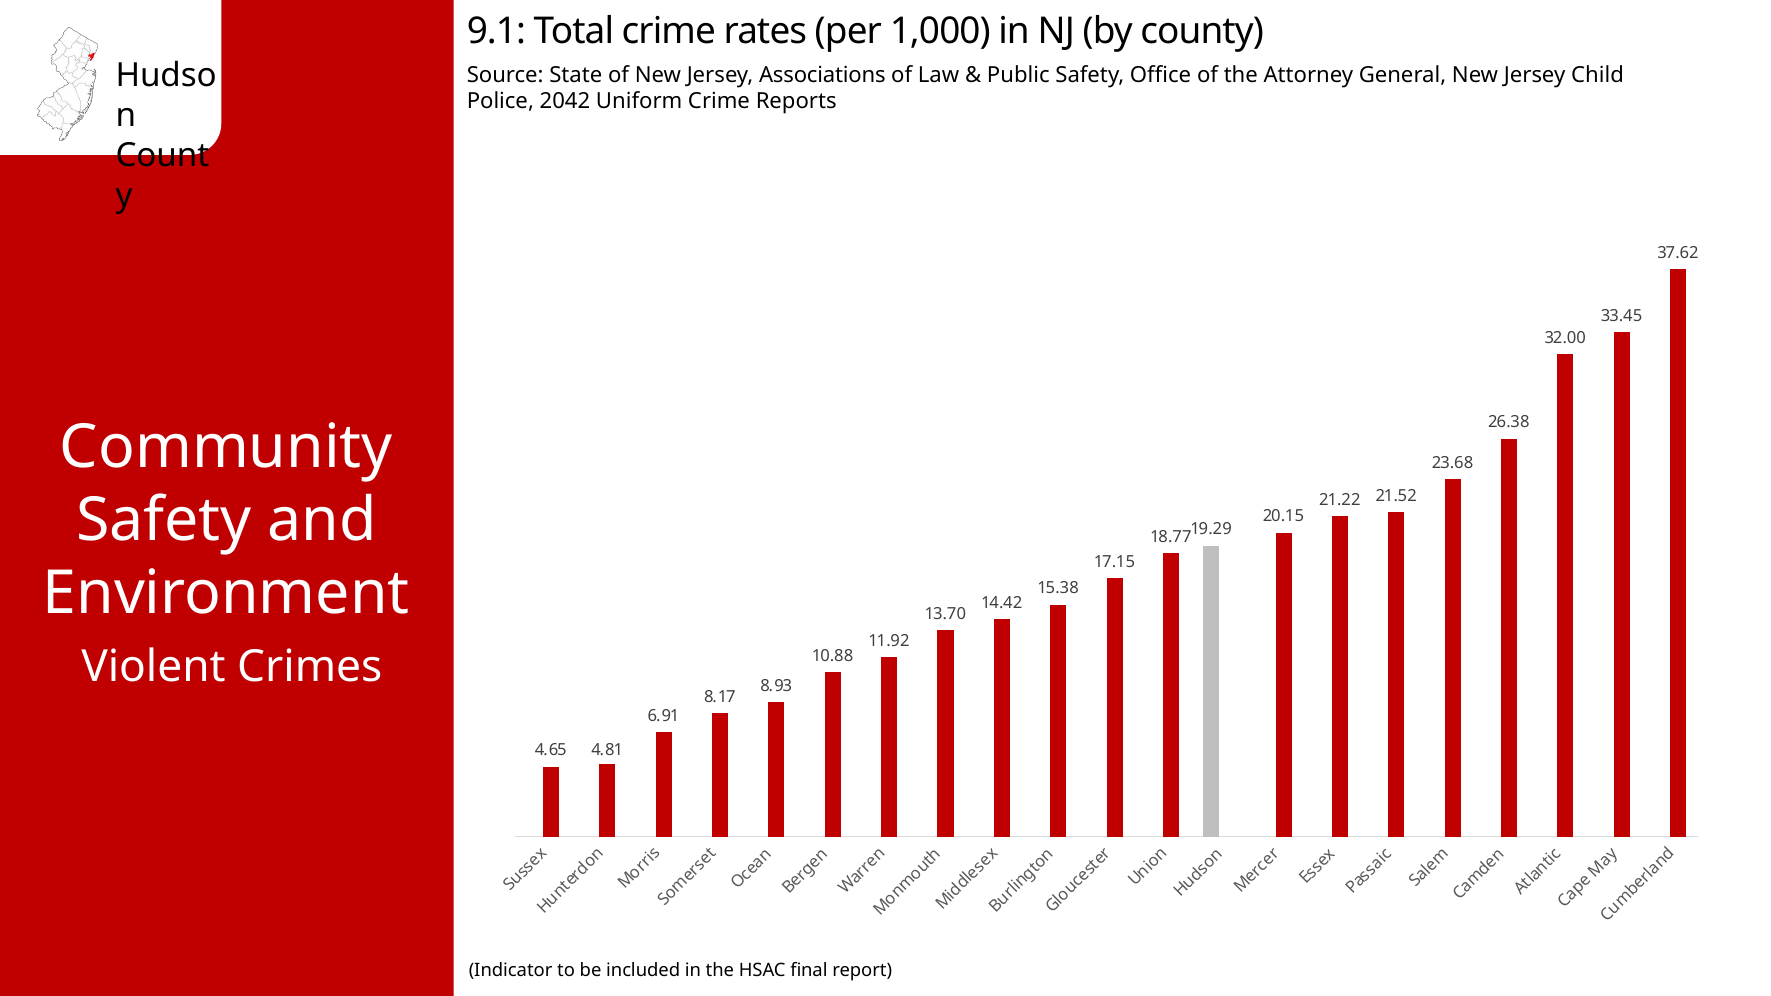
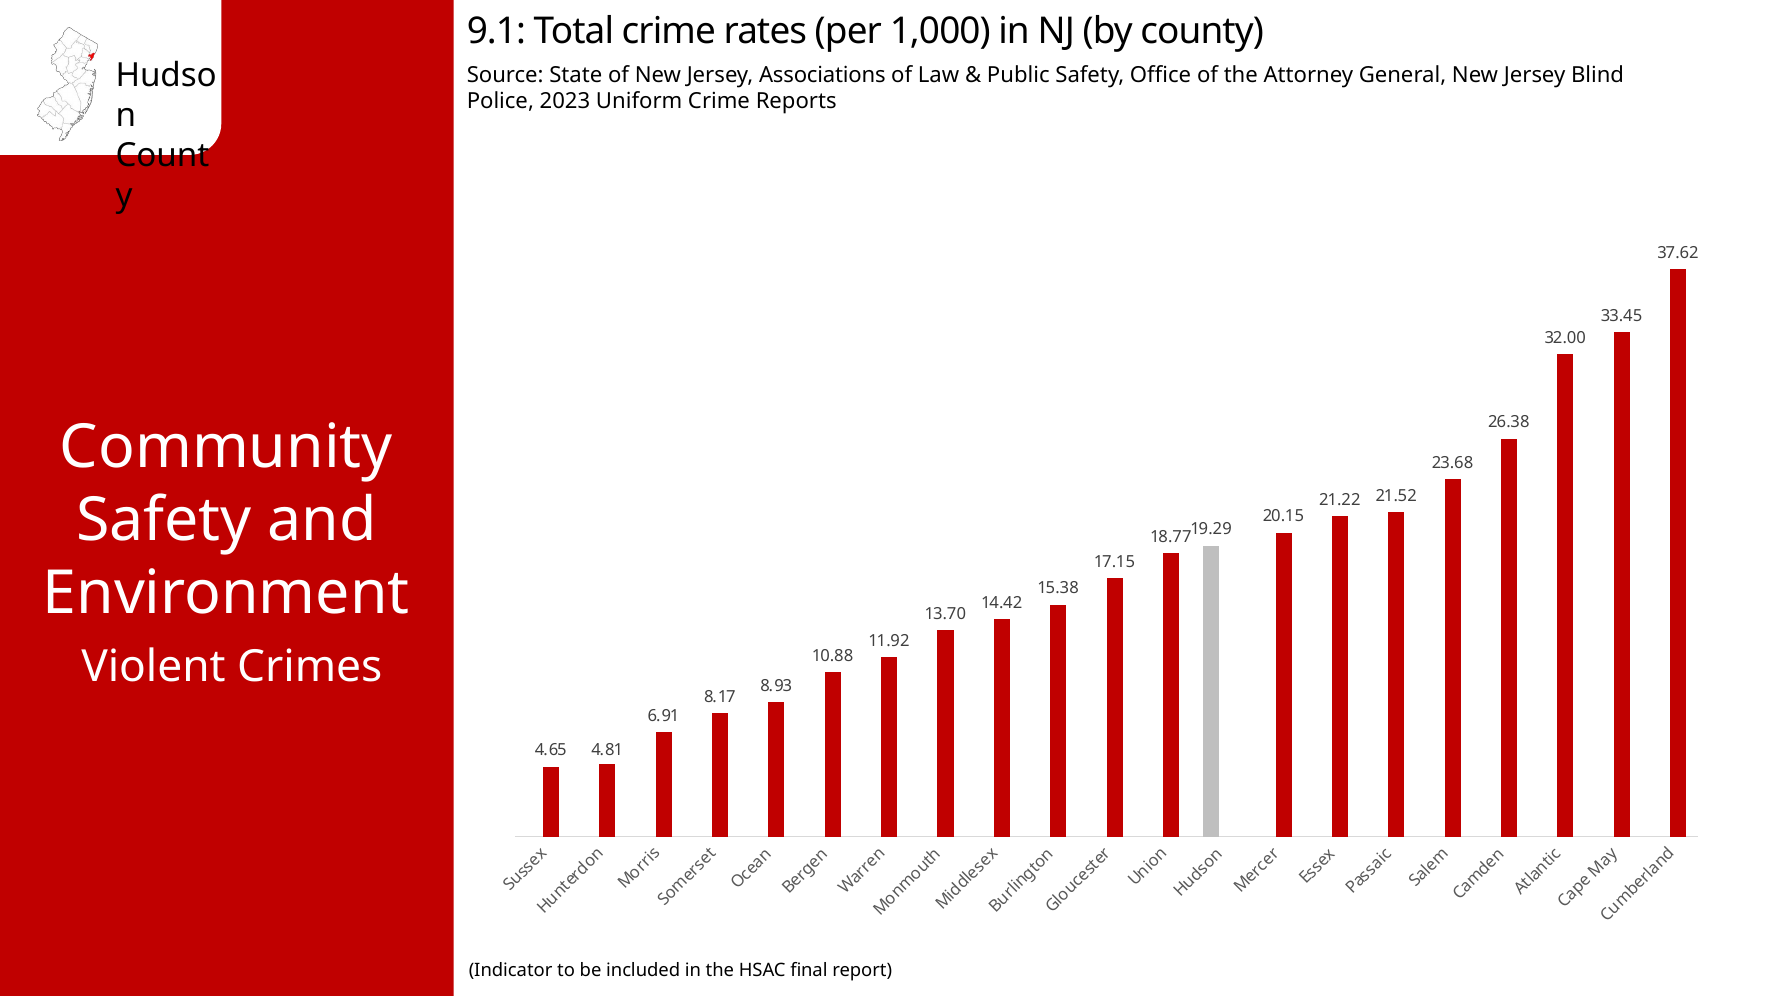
Child: Child -> Blind
2042: 2042 -> 2023
